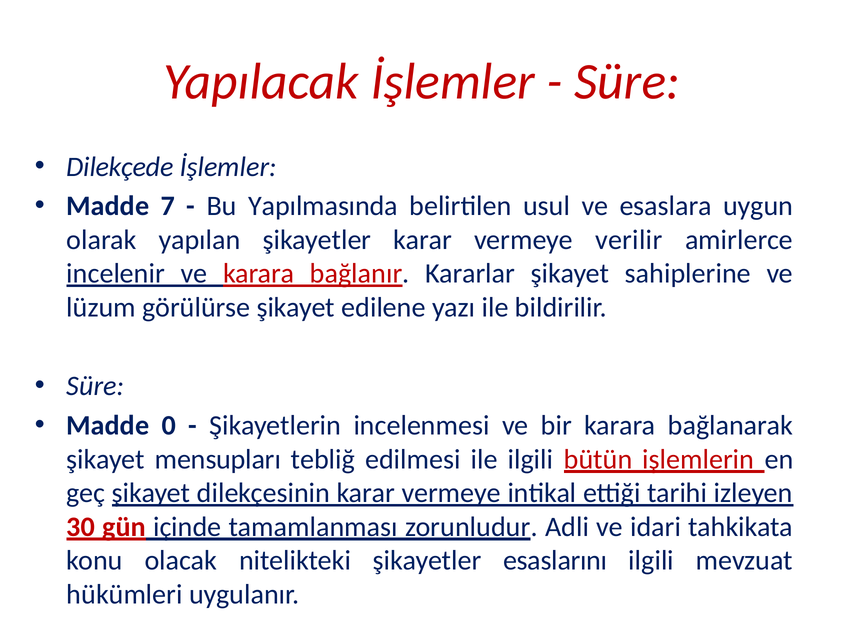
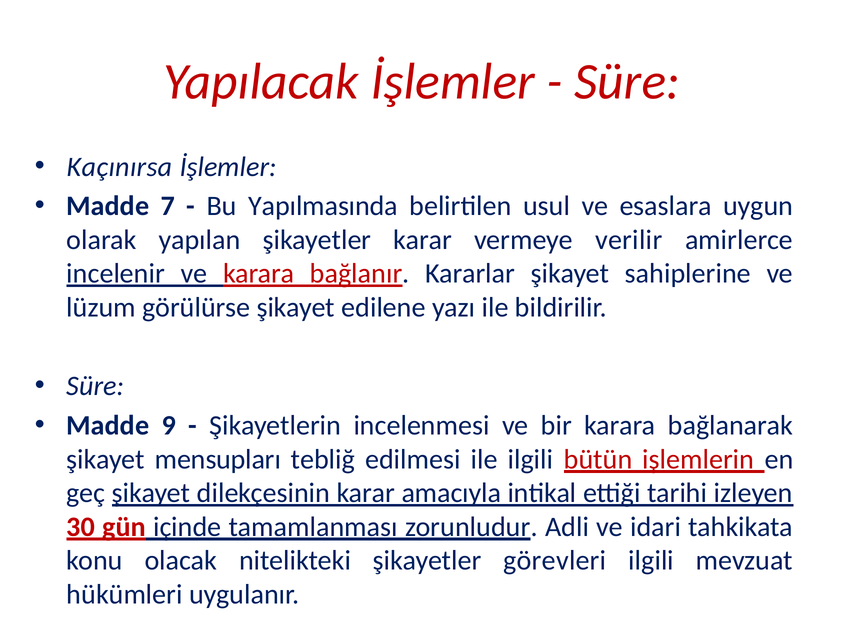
Dilekçede: Dilekçede -> Kaçınırsa
0: 0 -> 9
dilekçesinin karar vermeye: vermeye -> amacıyla
esaslarını: esaslarını -> görevleri
